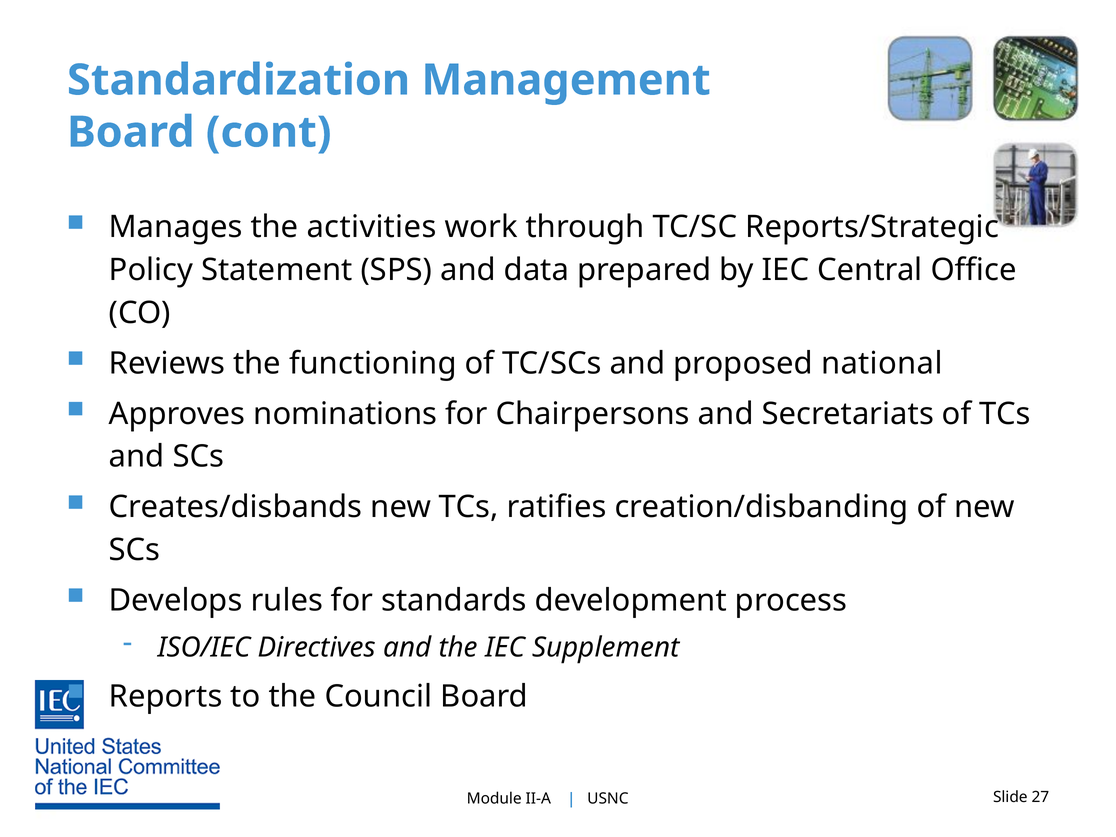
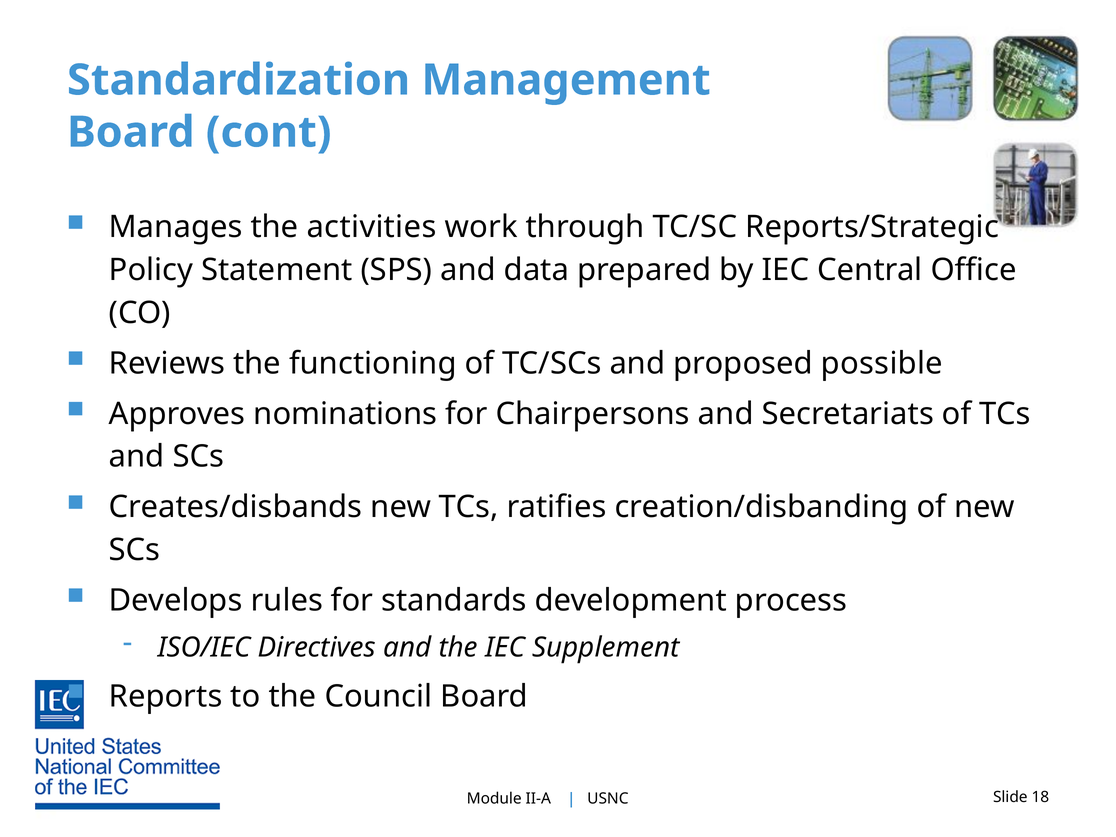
national: national -> possible
27: 27 -> 18
